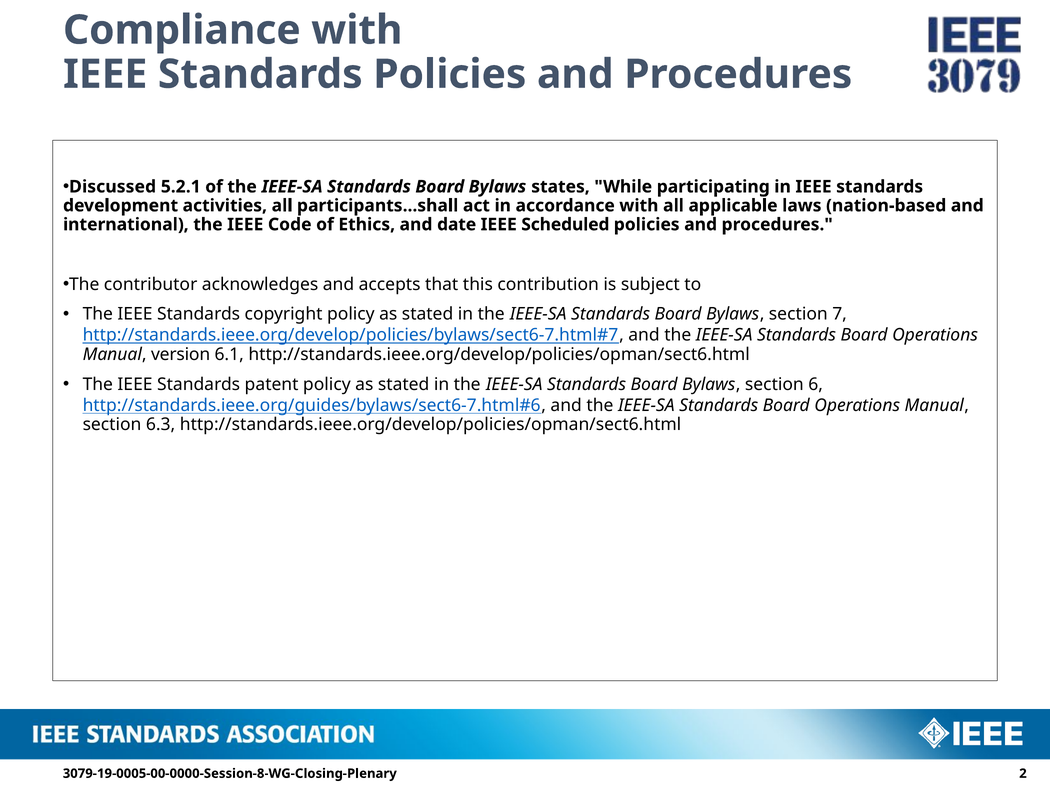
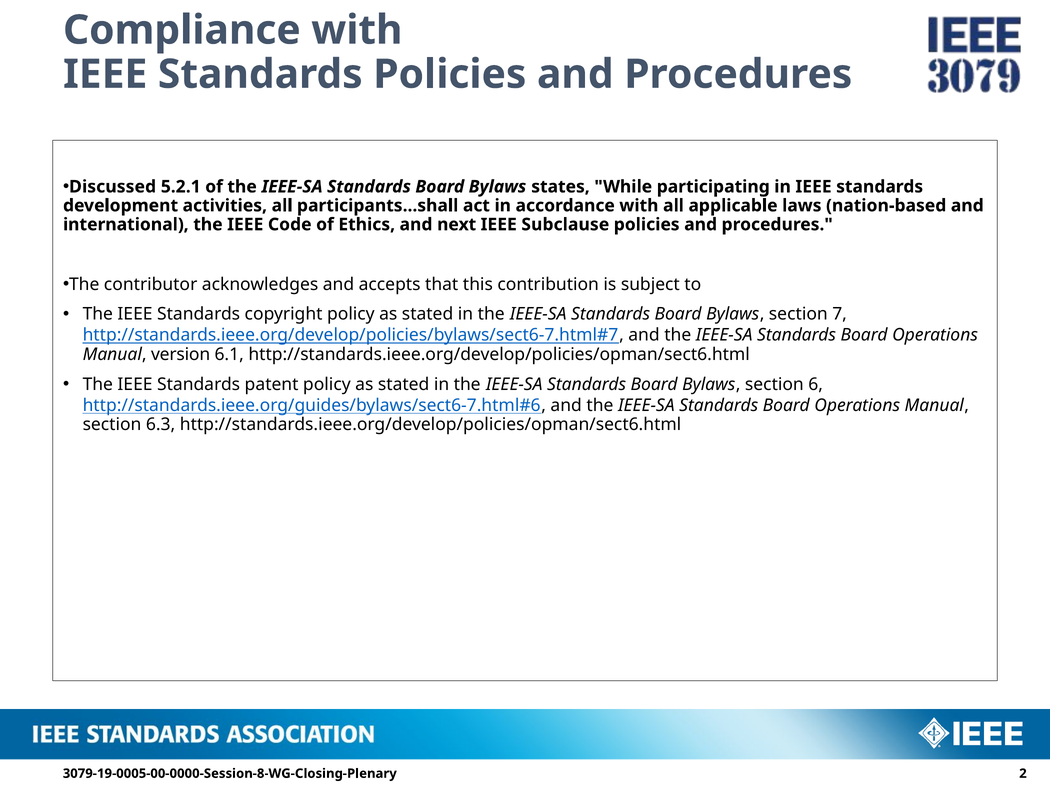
date: date -> next
Scheduled: Scheduled -> Subclause
